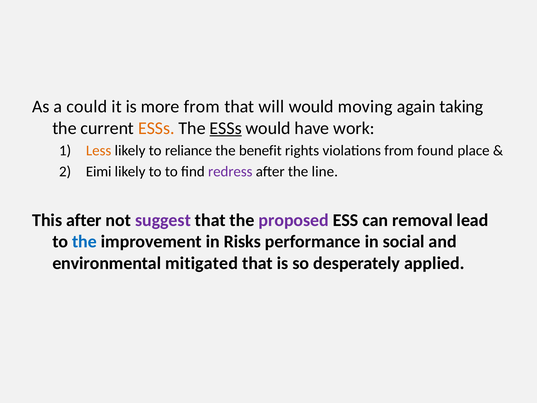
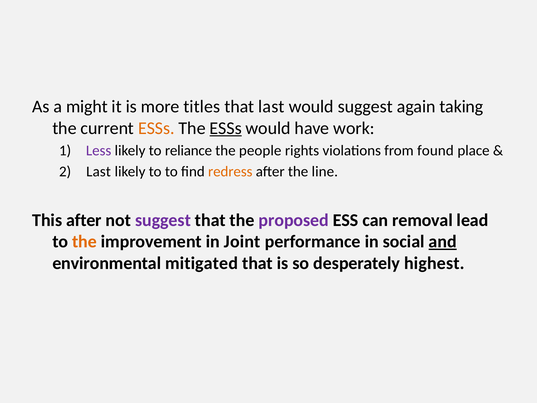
could: could -> might
more from: from -> titles
that will: will -> last
would moving: moving -> suggest
Less colour: orange -> purple
benefit: benefit -> people
Eimi at (99, 171): Eimi -> Last
redress colour: purple -> orange
the at (84, 241) colour: blue -> orange
Risks: Risks -> Joint
and underline: none -> present
applied: applied -> highest
